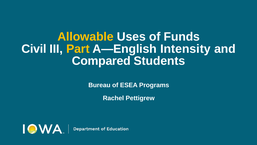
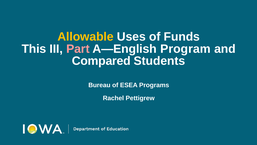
Civil: Civil -> This
Part colour: yellow -> pink
Intensity: Intensity -> Program
